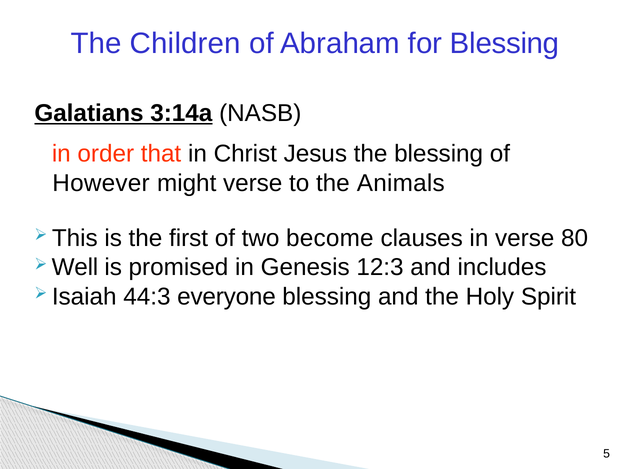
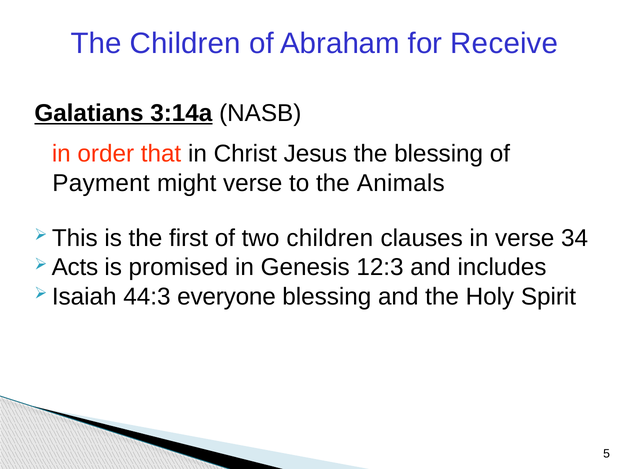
for Blessing: Blessing -> Receive
However: However -> Payment
two become: become -> children
80: 80 -> 34
Well: Well -> Acts
